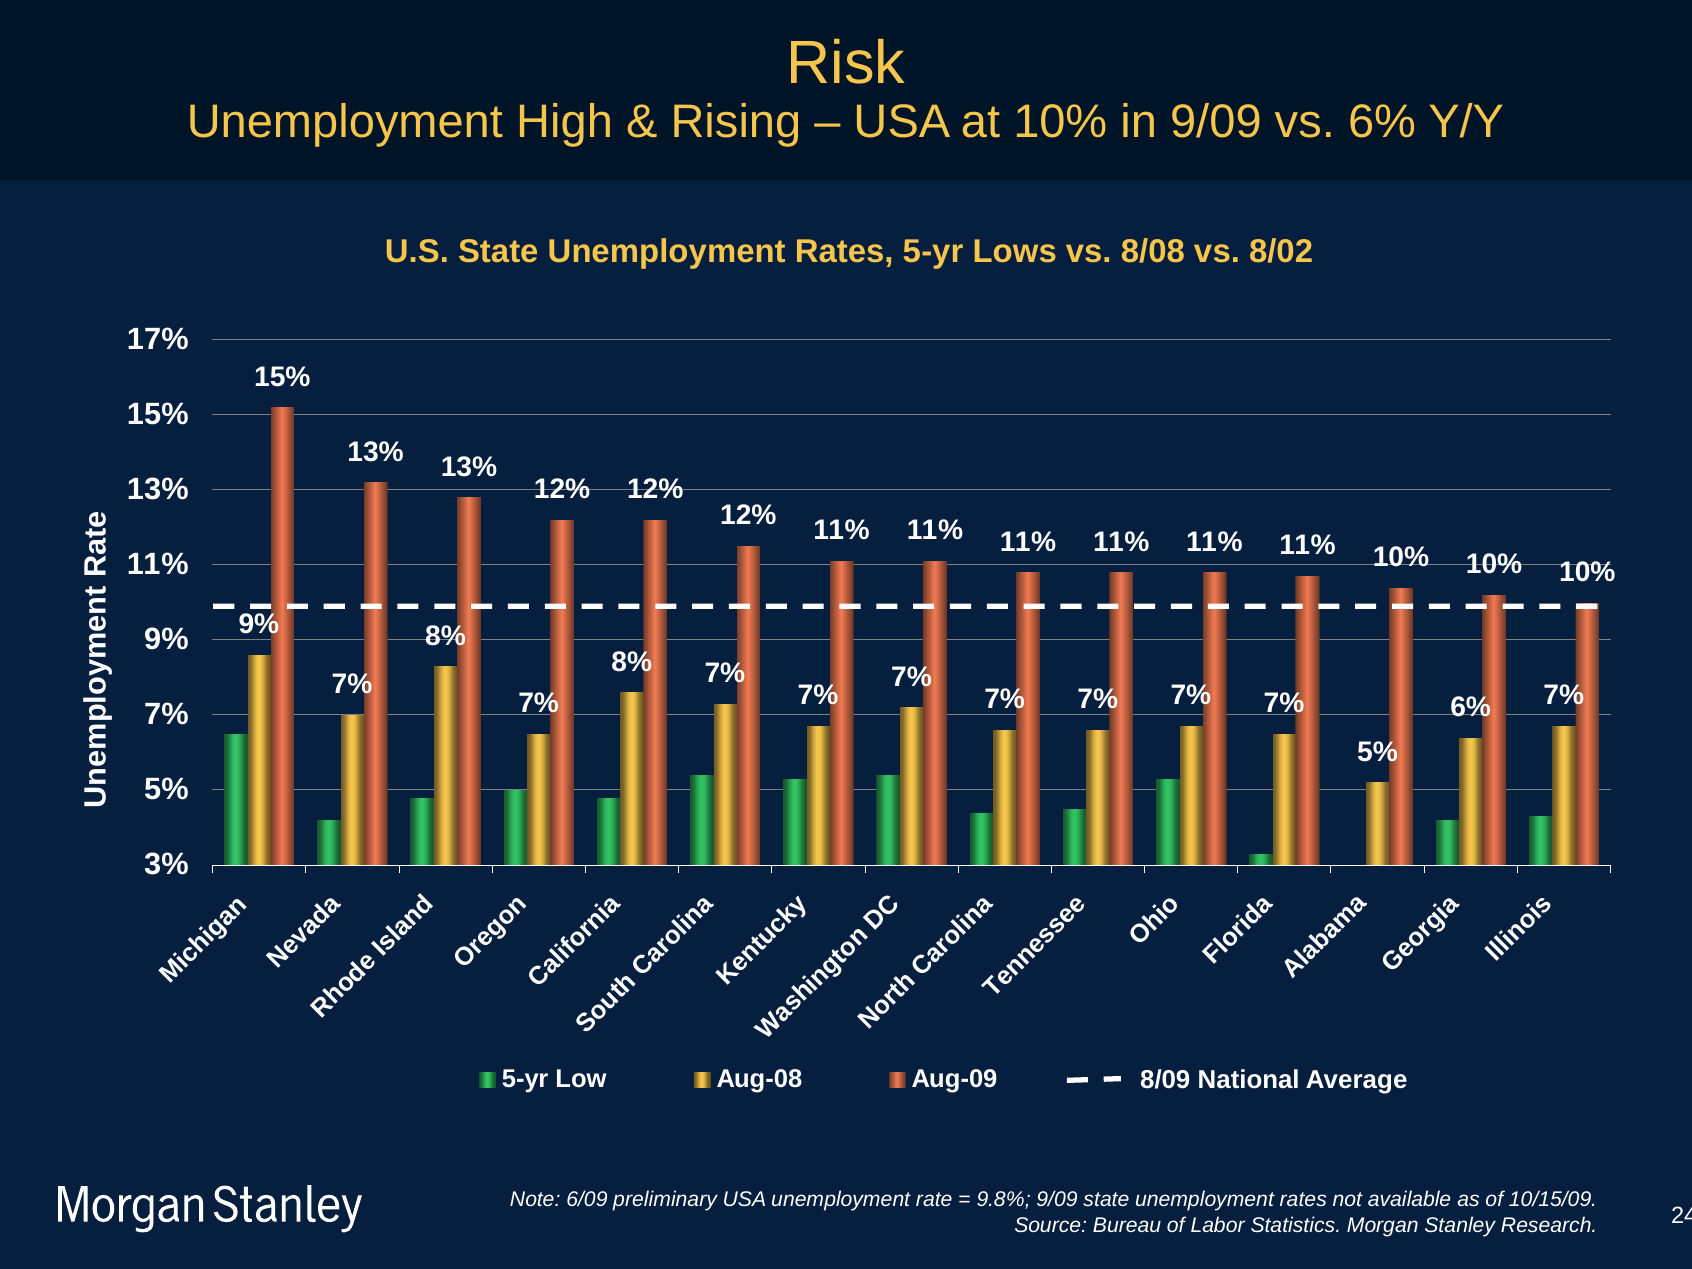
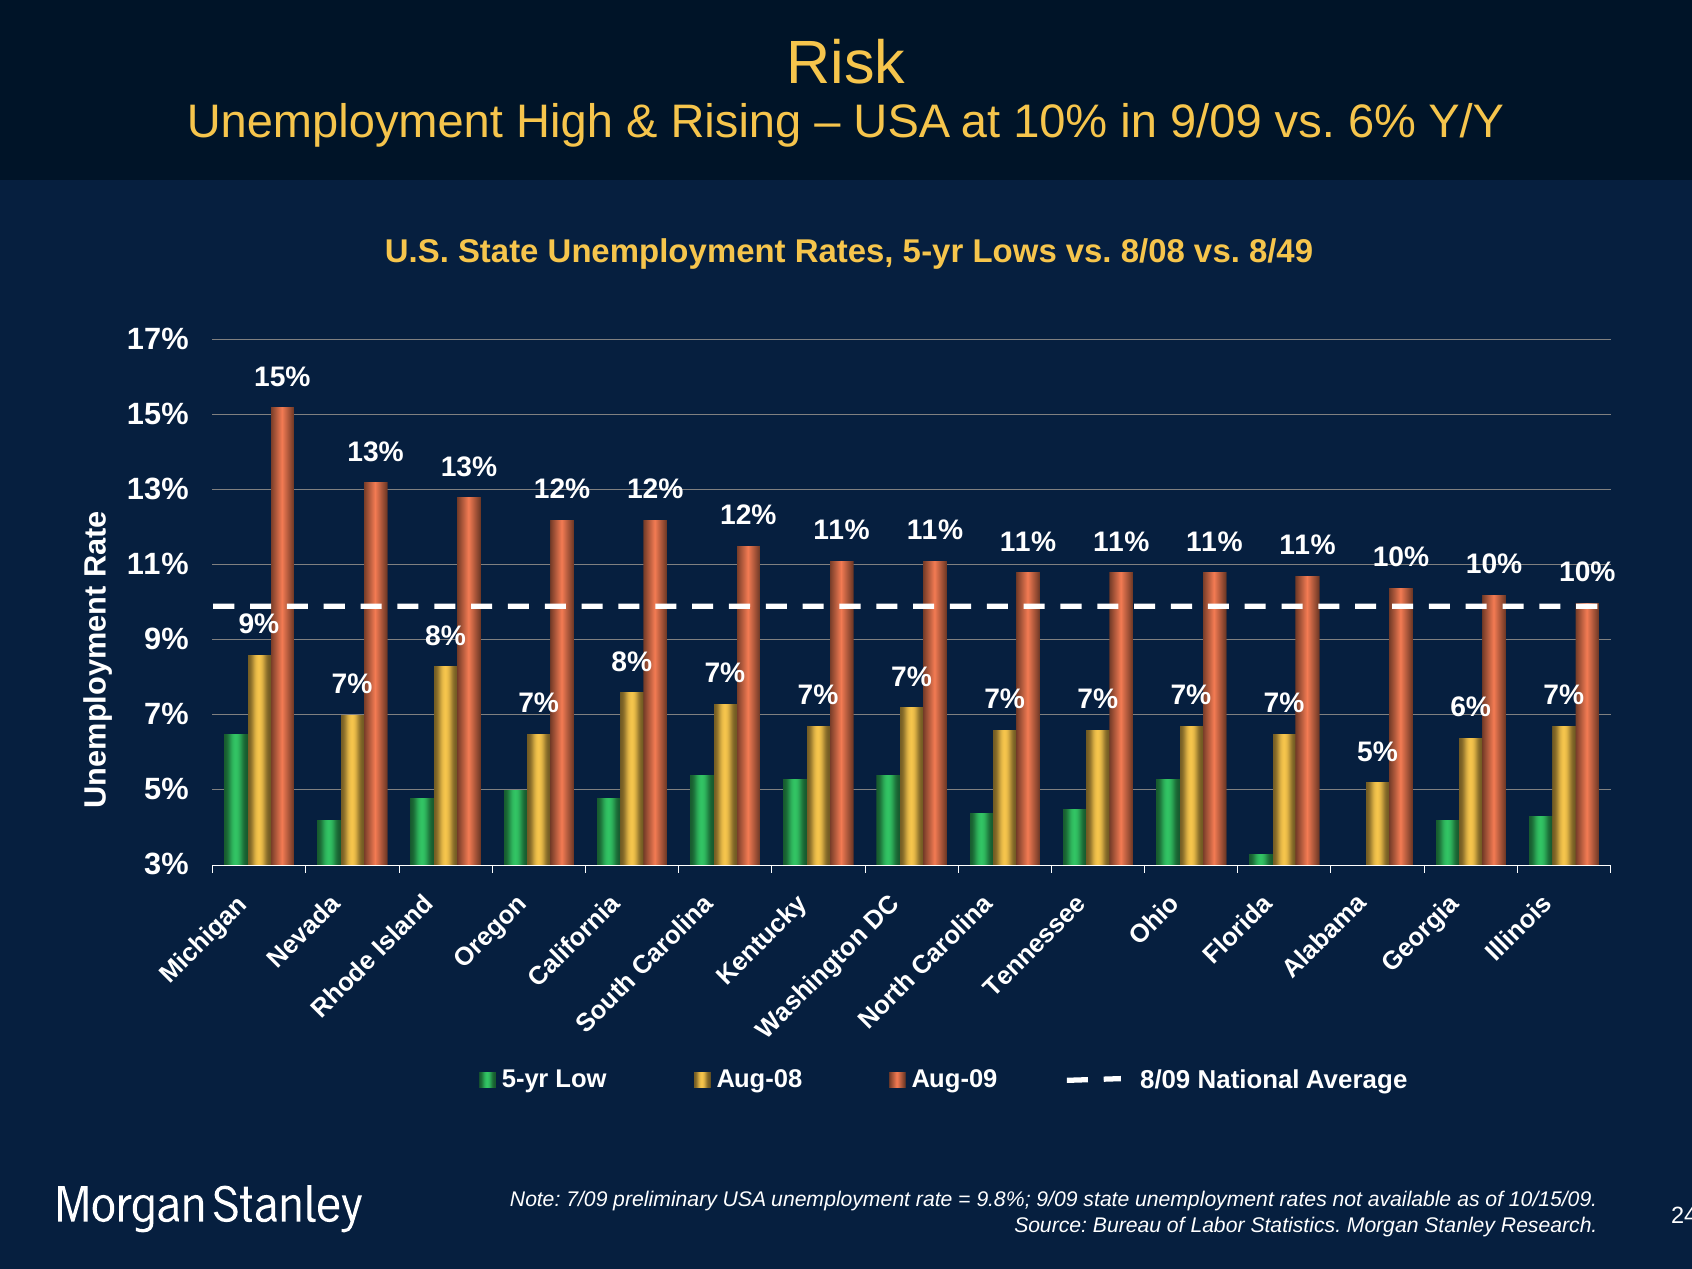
8/02: 8/02 -> 8/49
6/09: 6/09 -> 7/09
